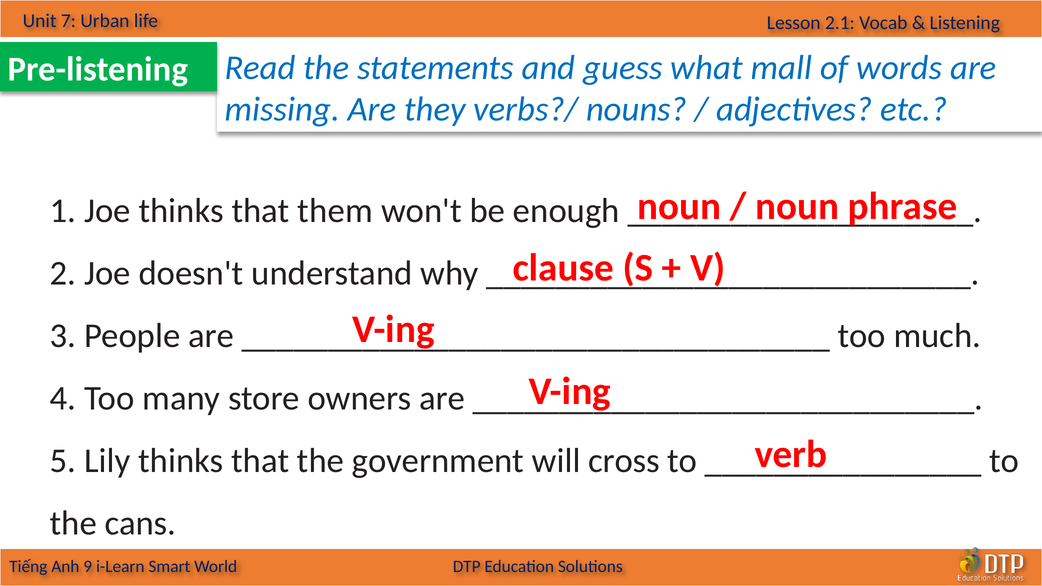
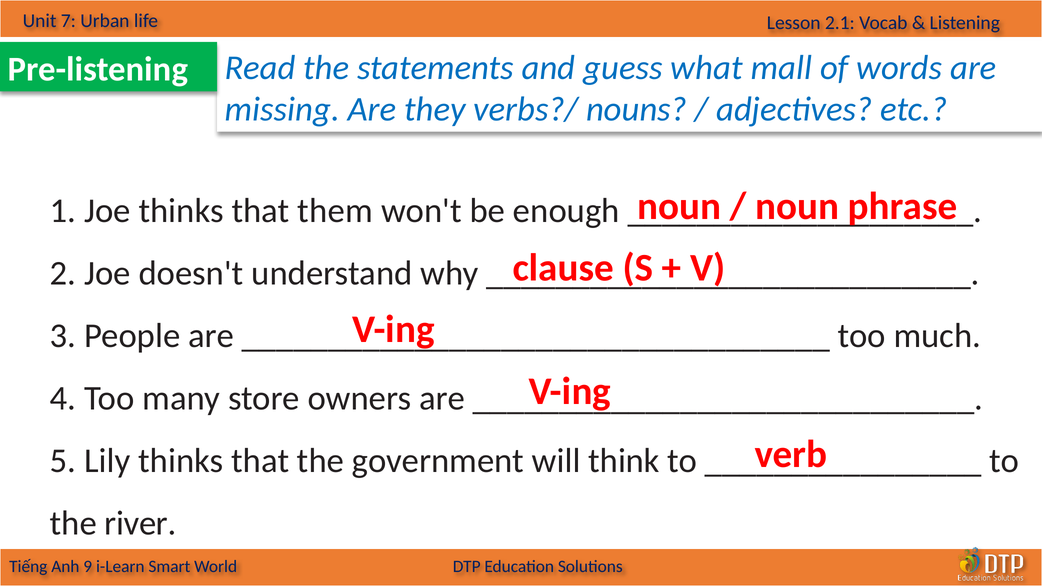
cross: cross -> think
cans: cans -> river
